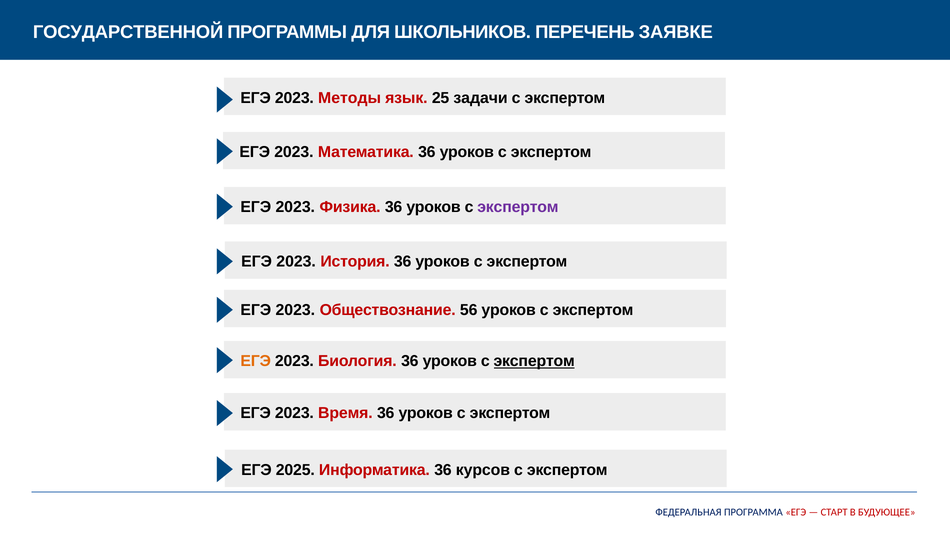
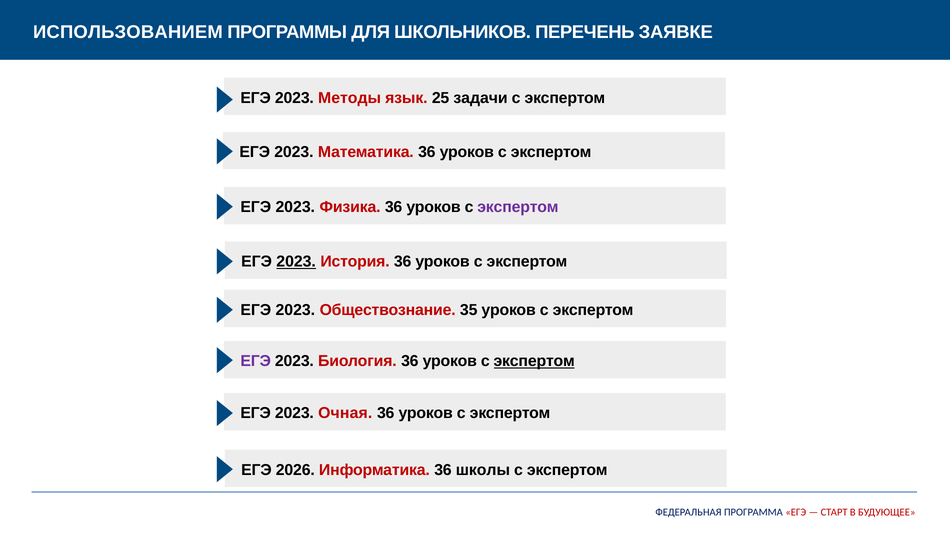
ГОСУДАРСТВЕННОЙ: ГОСУДАРСТВЕННОЙ -> ИСПОЛЬЗОВАНИЕМ
2023 at (296, 262) underline: none -> present
56: 56 -> 35
ЕГЭ at (256, 361) colour: orange -> purple
Время: Время -> Очная
2025: 2025 -> 2026
курсов: курсов -> школы
